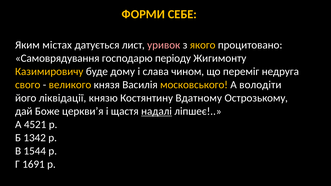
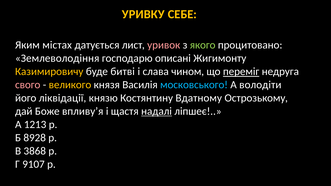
ФОРМИ: ФОРМИ -> УРИВКУ
якого colour: yellow -> light green
Самоврядування: Самоврядування -> Землеволодіння
періоду: періоду -> описані
дому: дому -> битві
переміг underline: none -> present
свого colour: yellow -> pink
московського colour: yellow -> light blue
церкви’я: церкви’я -> впливу’я
4521: 4521 -> 1213
1342: 1342 -> 8928
1544: 1544 -> 3868
1691: 1691 -> 9107
